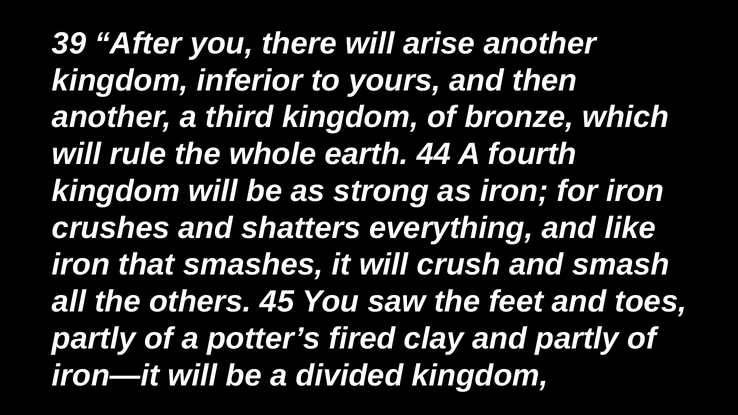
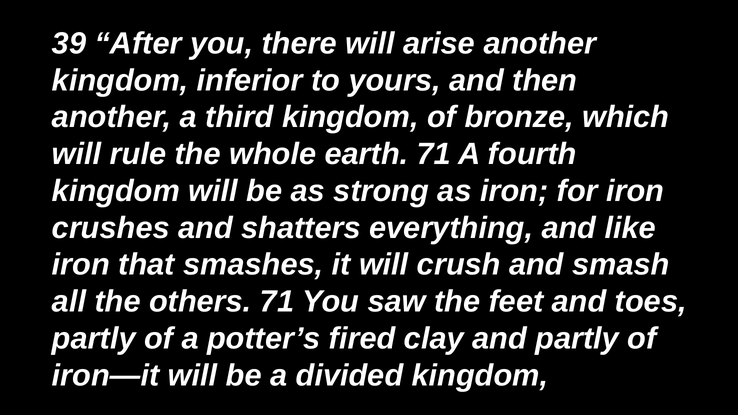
earth 44: 44 -> 71
others 45: 45 -> 71
